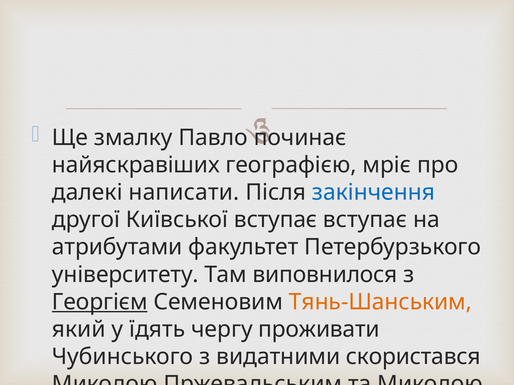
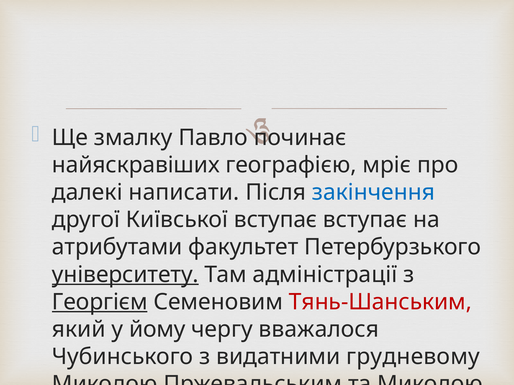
університету underline: none -> present
виповнилося: виповнилося -> адміністрації
Тянь-Шанським colour: orange -> red
їдять: їдять -> йому
проживати: проживати -> вважалося
скористався: скористався -> грудневому
